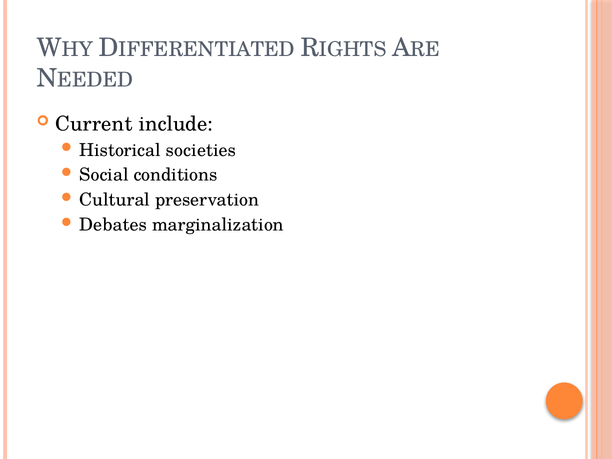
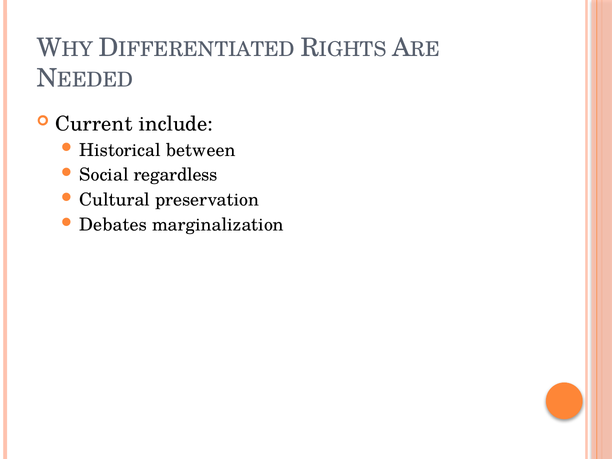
societies: societies -> between
conditions: conditions -> regardless
